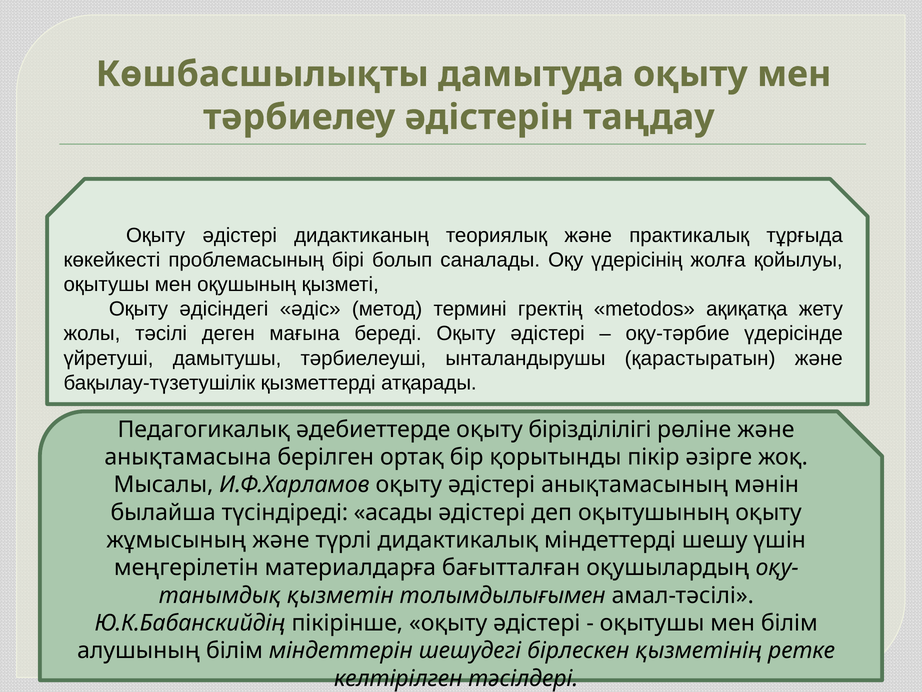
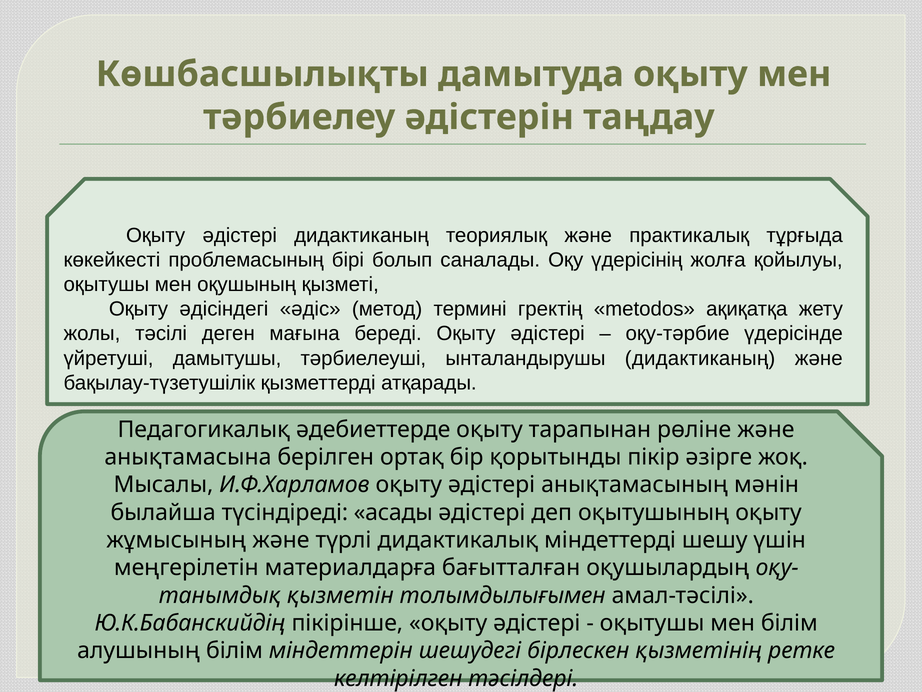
ынталандырушы қарастыратын: қарастыратын -> дидактиканың
бірізділілігі: бірізділілігі -> тарапынан
